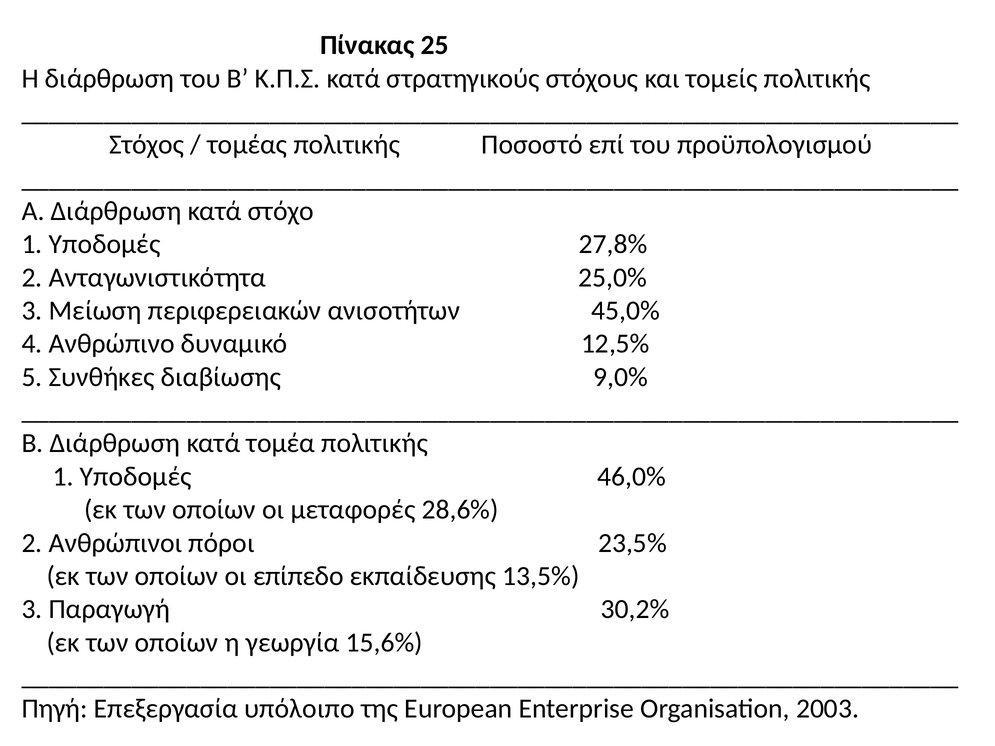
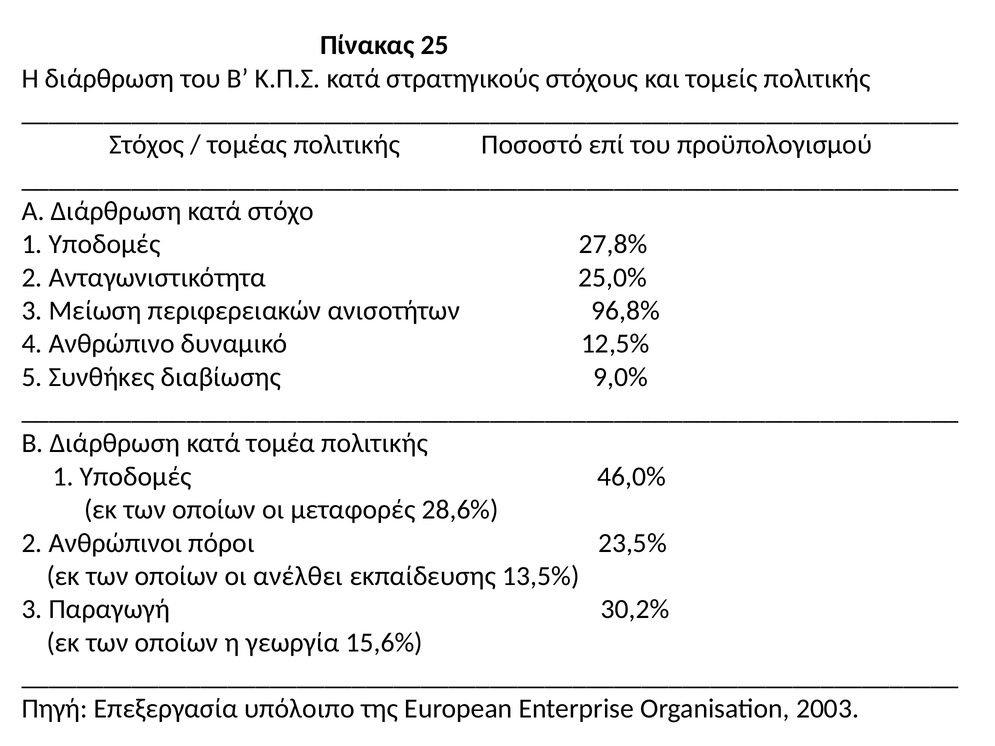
45,0%: 45,0% -> 96,8%
επίπεδο: επίπεδο -> ανέλθει
